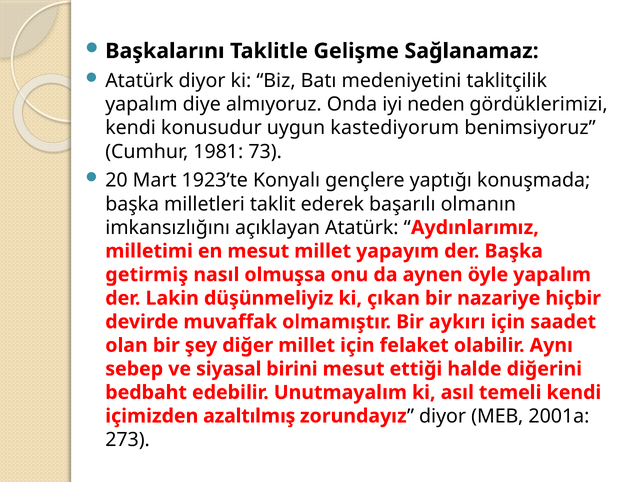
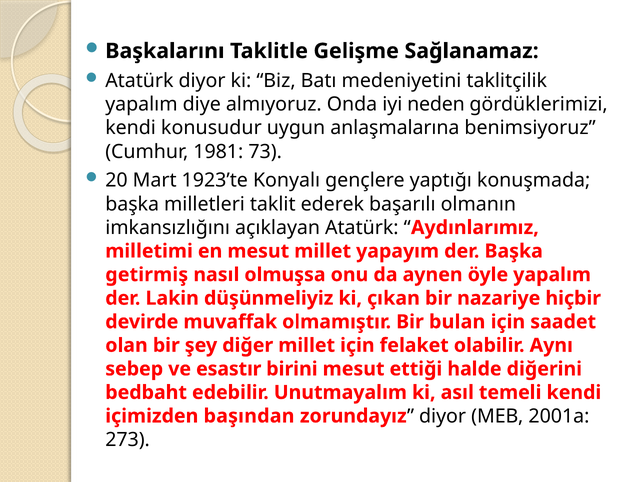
kastediyorum: kastediyorum -> anlaşmalarına
aykırı: aykırı -> bulan
siyasal: siyasal -> esastır
azaltılmış: azaltılmış -> başından
